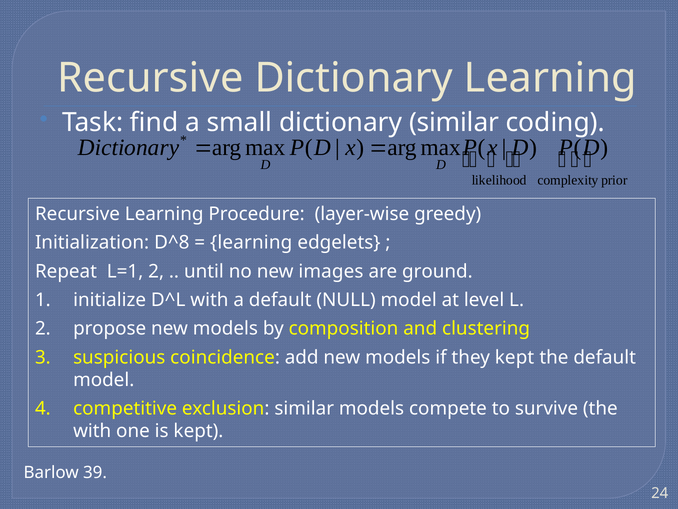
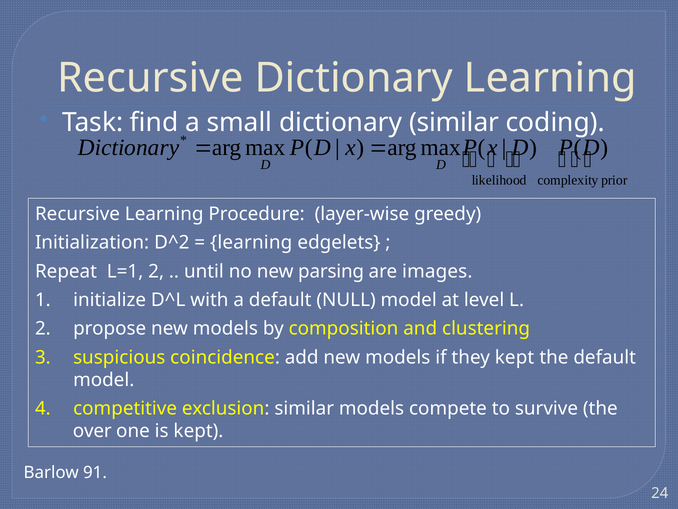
D^8: D^8 -> D^2
images: images -> parsing
ground: ground -> images
with at (92, 431): with -> over
39: 39 -> 91
